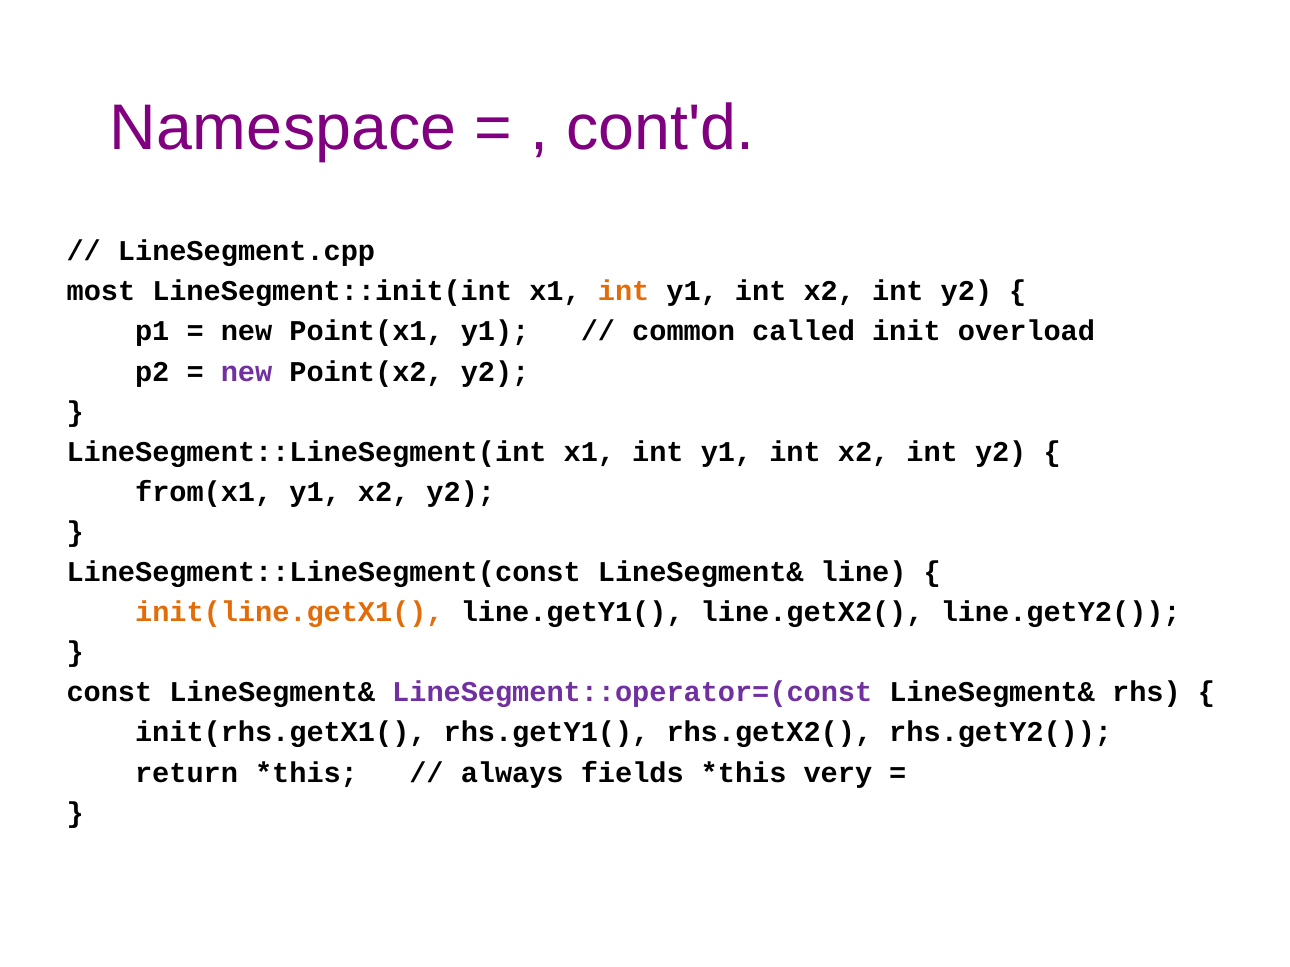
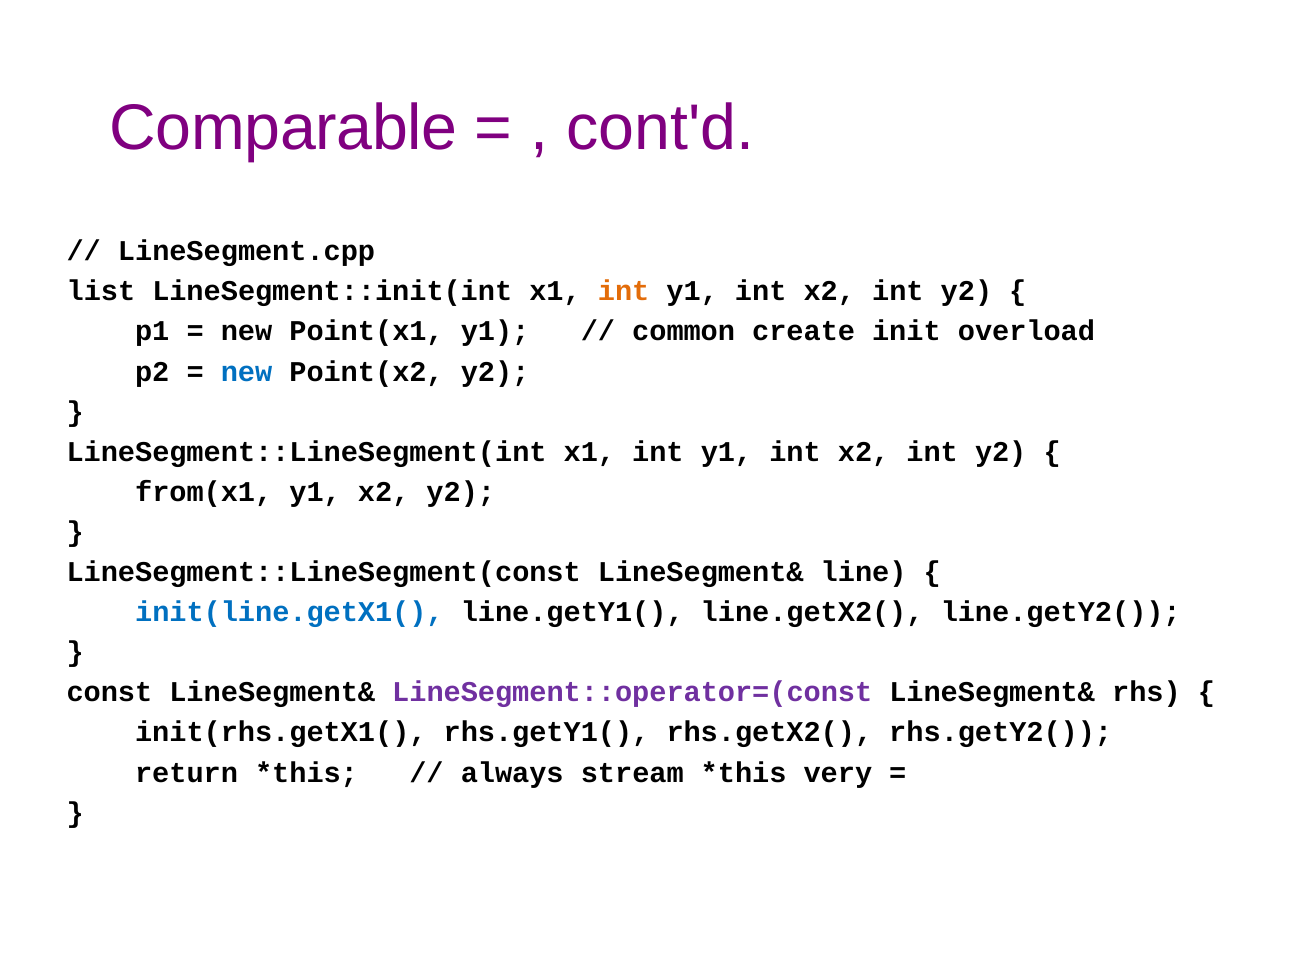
Namespace: Namespace -> Comparable
most: most -> list
called: called -> create
new at (247, 372) colour: purple -> blue
init(line.getX1( colour: orange -> blue
fields: fields -> stream
